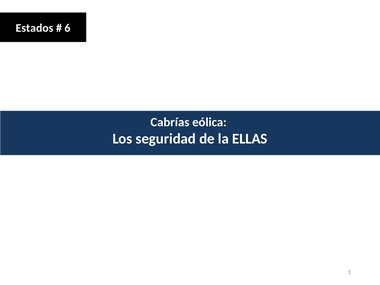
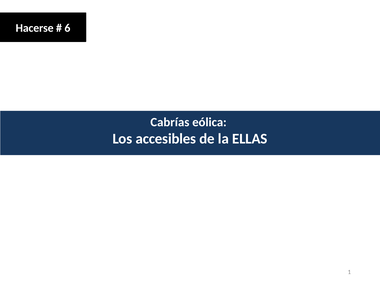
Estados: Estados -> Hacerse
seguridad: seguridad -> accesibles
